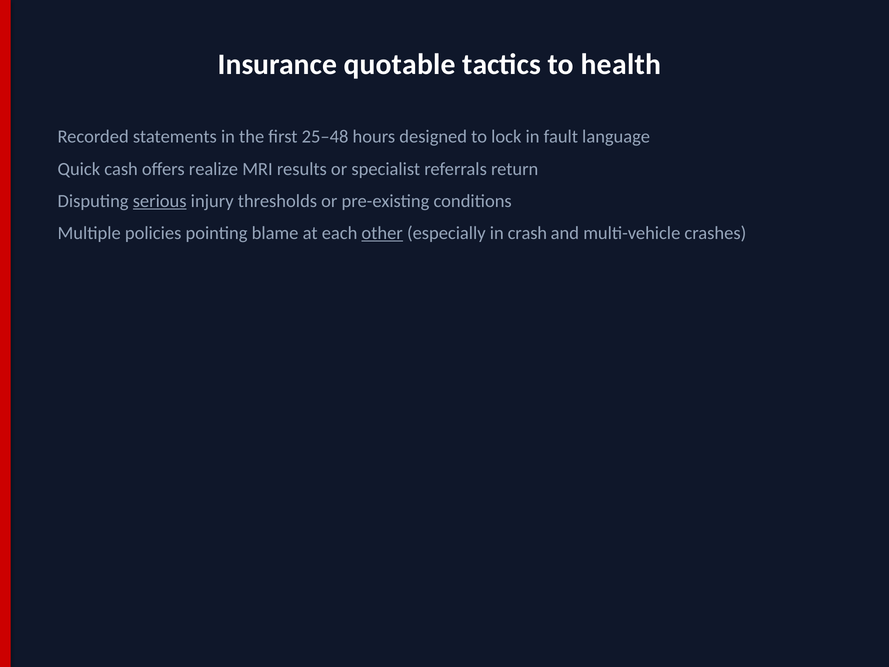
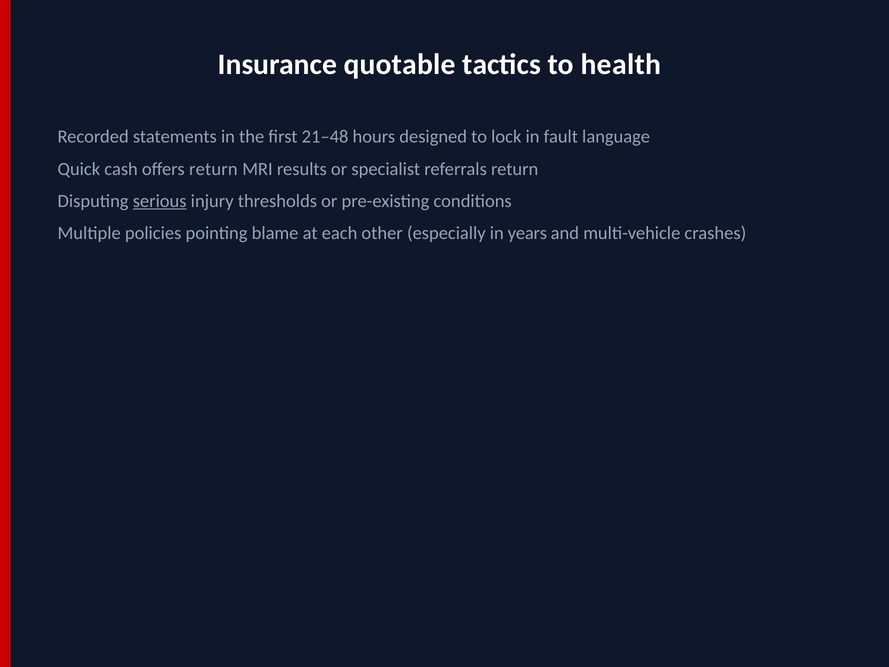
25–48: 25–48 -> 21–48
offers realize: realize -> return
other underline: present -> none
crash: crash -> years
